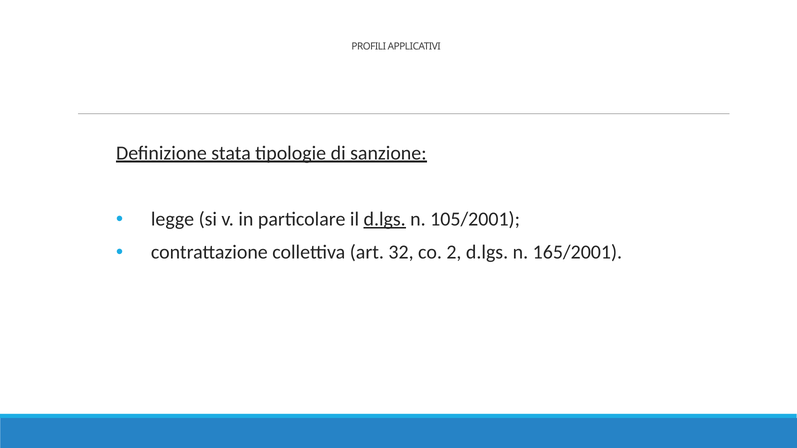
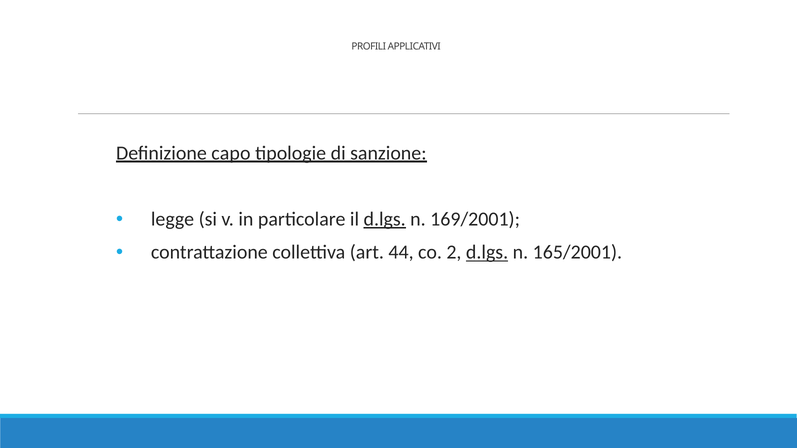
stata: stata -> capo
105/2001: 105/2001 -> 169/2001
32: 32 -> 44
d.lgs at (487, 253) underline: none -> present
